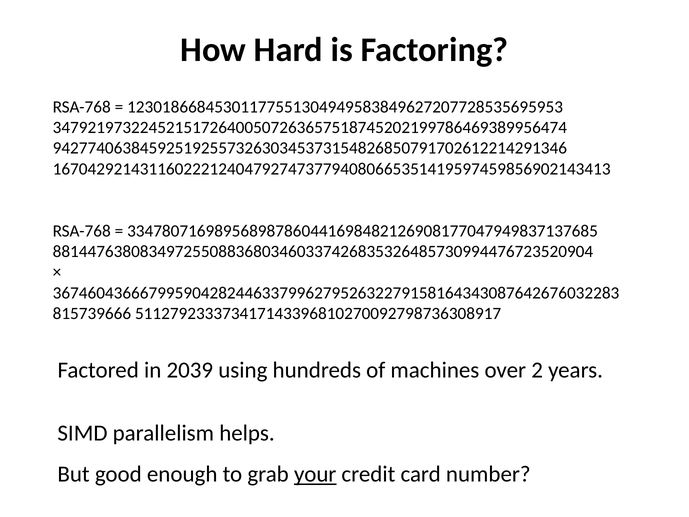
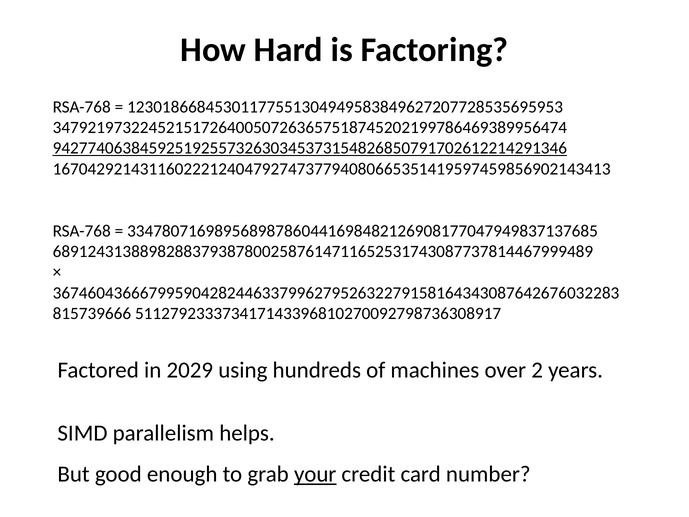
94277406384592519255732630345373154826850791702612214291346 underline: none -> present
88144763808349725508836803460337426835326485730994476723520904: 88144763808349725508836803460337426835326485730994476723520904 -> 68912431388982883793878002587614711652531743087737814467999489
2039: 2039 -> 2029
